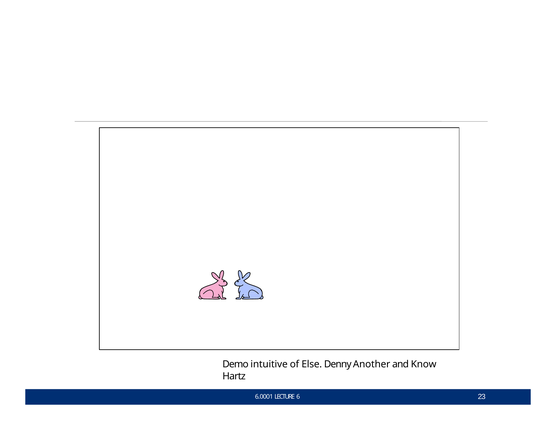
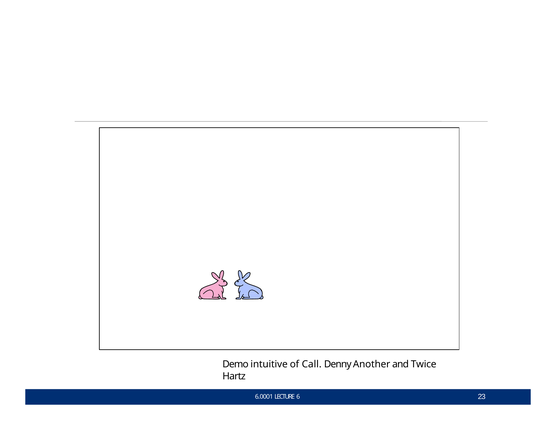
Else: Else -> Call
Know: Know -> Twice
